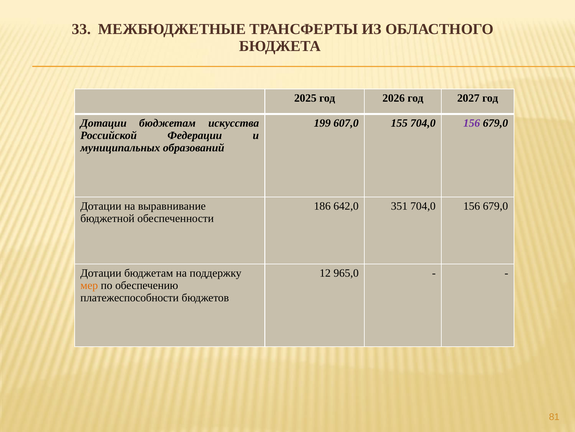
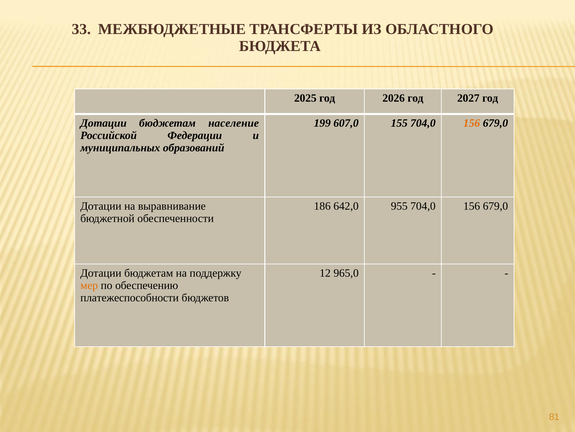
искусства: искусства -> население
156 at (472, 123) colour: purple -> orange
351: 351 -> 955
